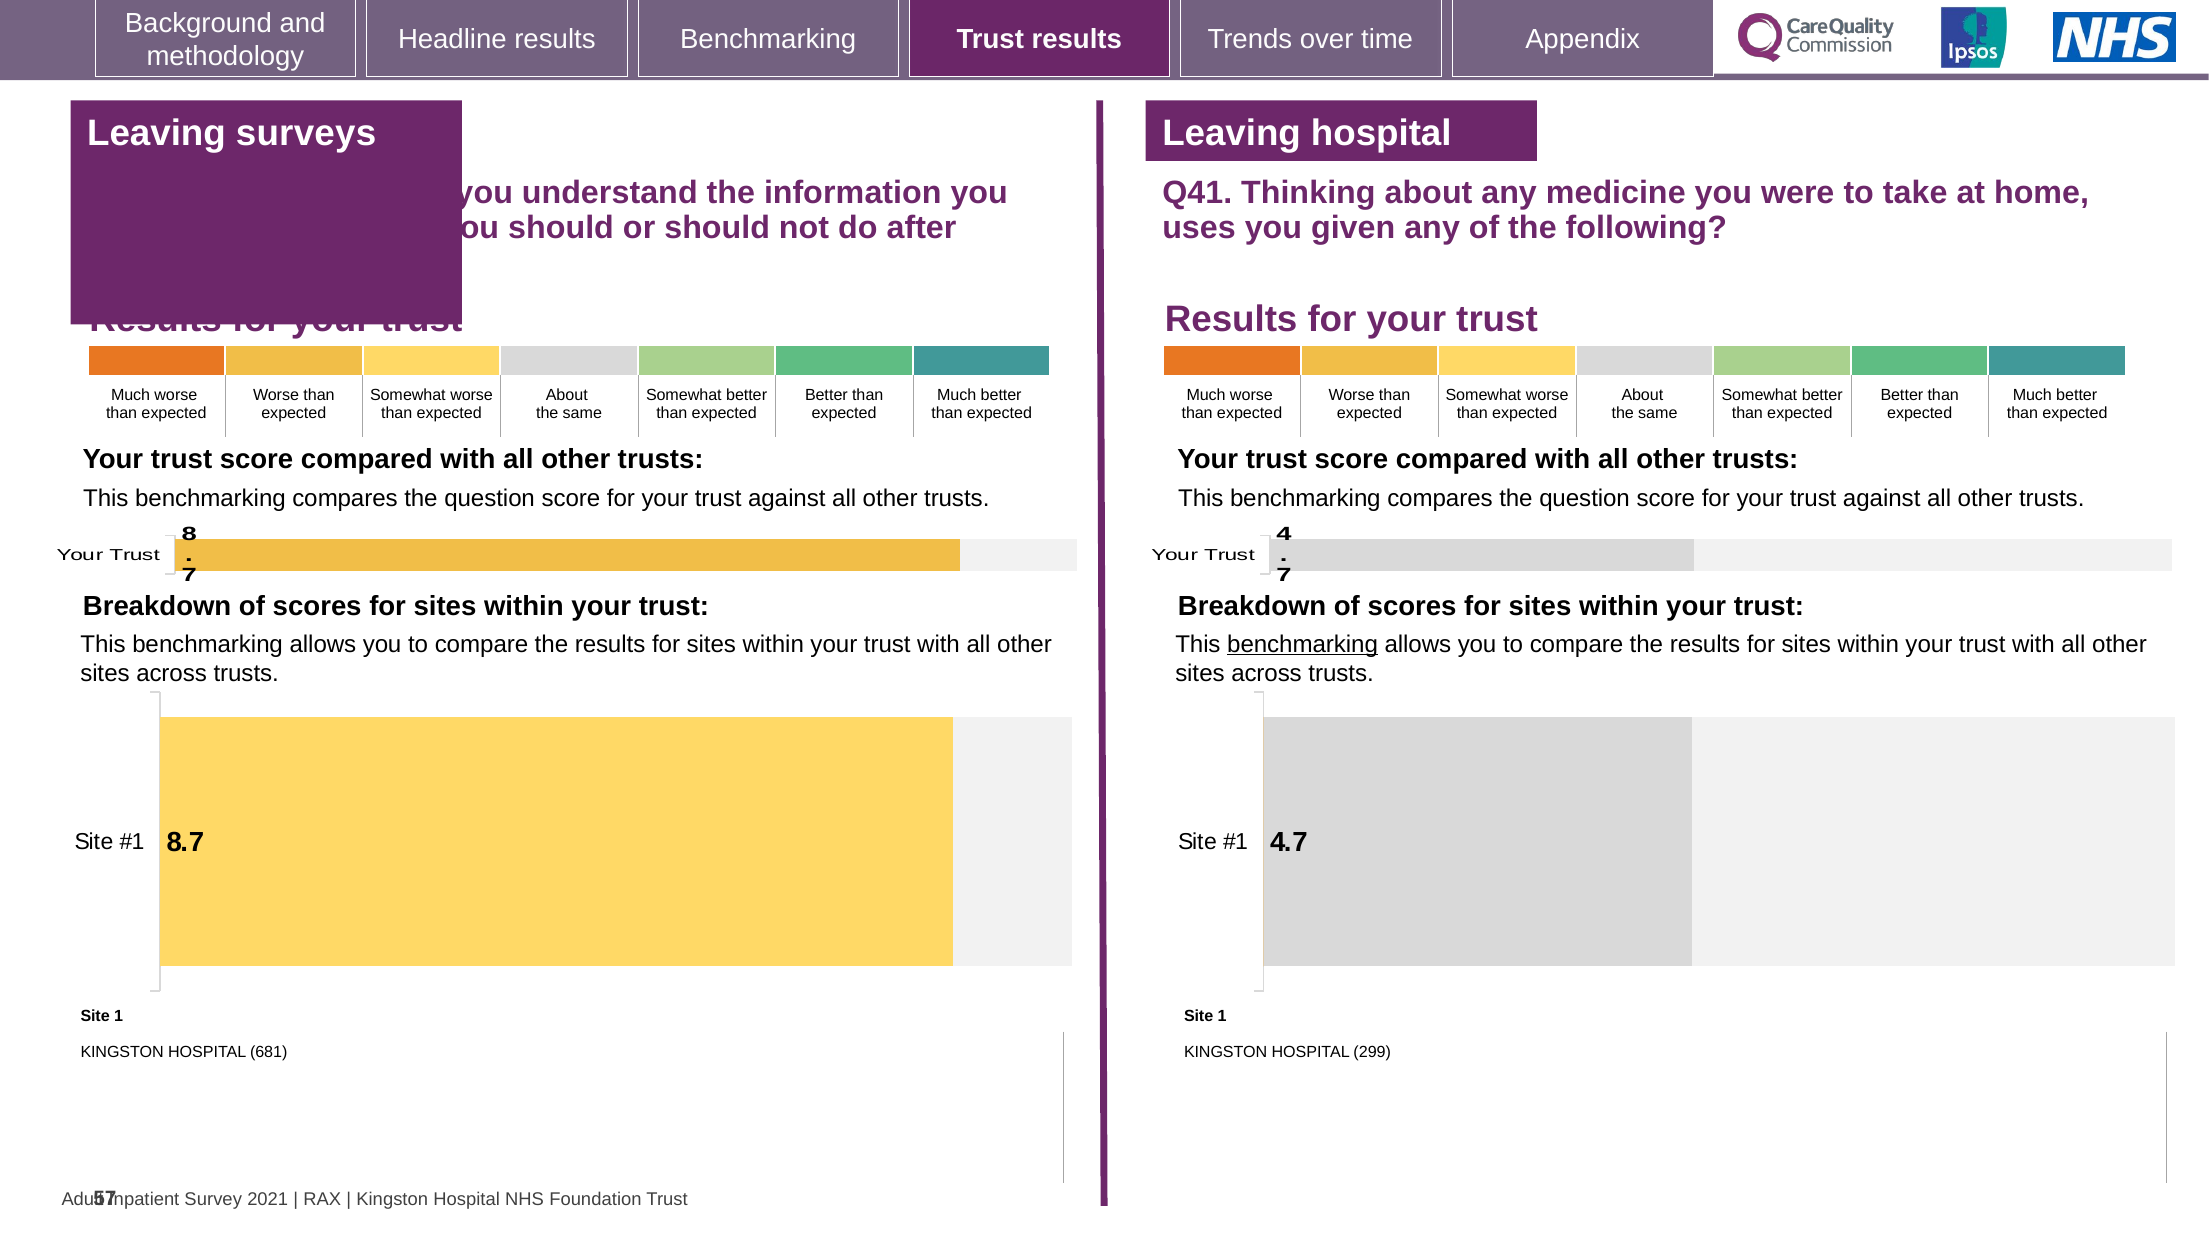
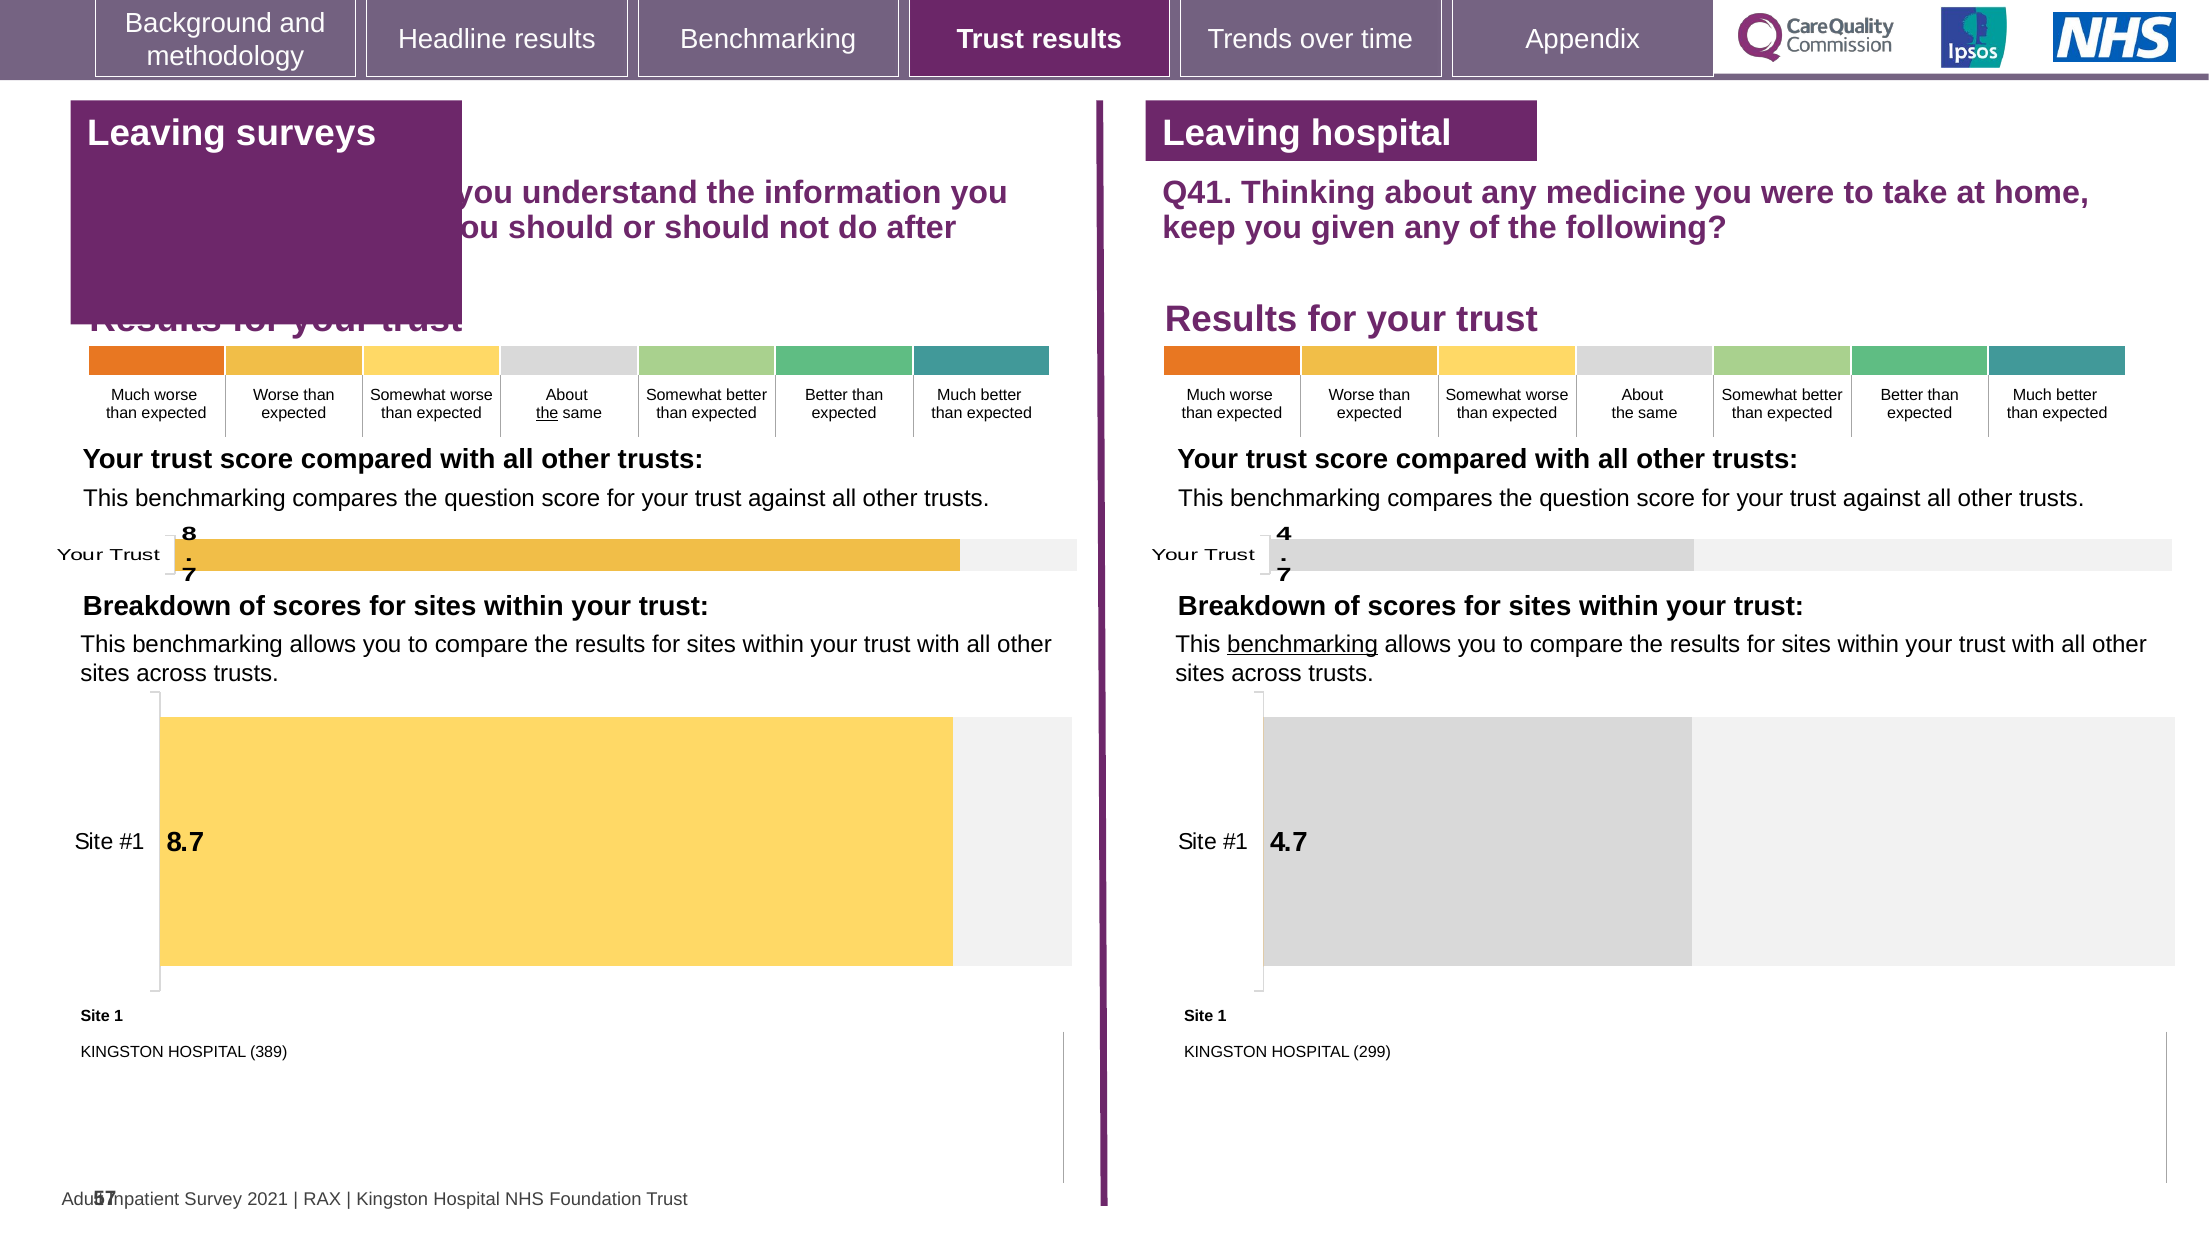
uses: uses -> keep
the at (547, 413) underline: none -> present
681: 681 -> 389
